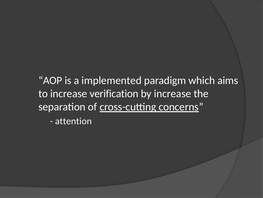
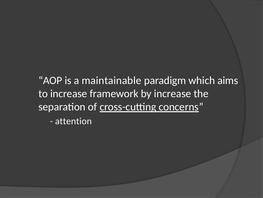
implemented: implemented -> maintainable
verification: verification -> framework
